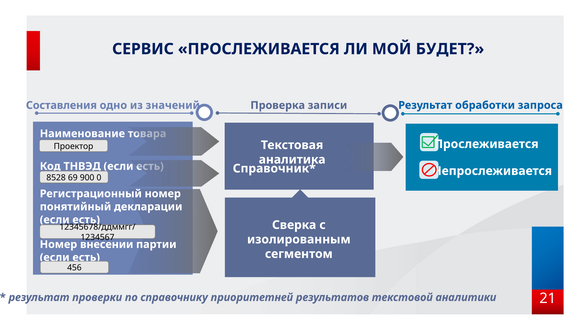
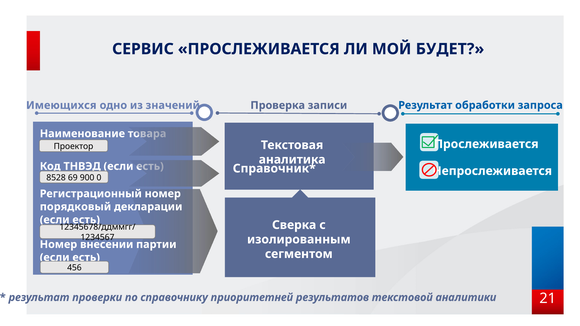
Составления: Составления -> Имеющихся
понятийный: понятийный -> порядковый
